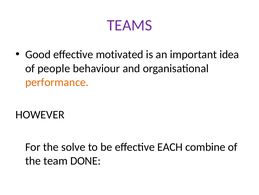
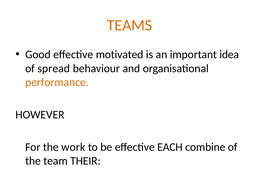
TEAMS colour: purple -> orange
people: people -> spread
solve: solve -> work
DONE: DONE -> THEIR
